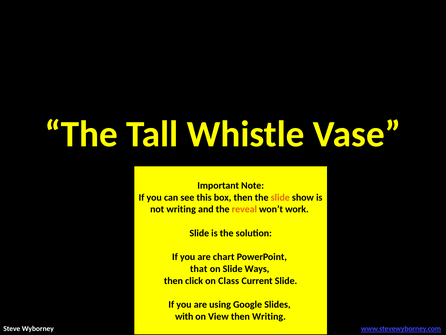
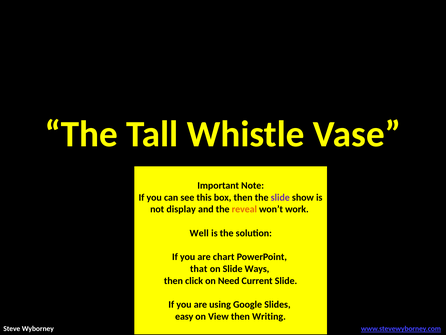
slide at (280, 197) colour: orange -> purple
not writing: writing -> display
Slide at (199, 233): Slide -> Well
Class: Class -> Need
with: with -> easy
